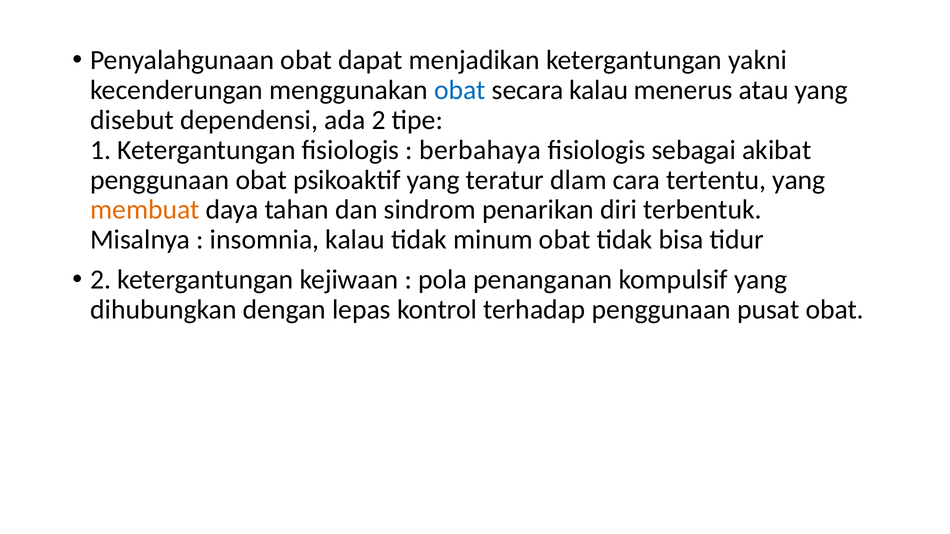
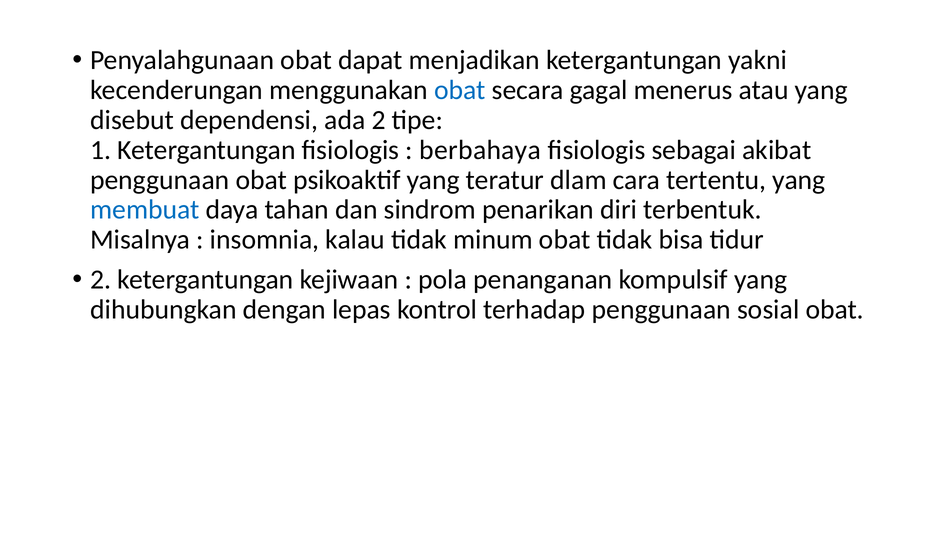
secara kalau: kalau -> gagal
membuat colour: orange -> blue
pusat: pusat -> sosial
